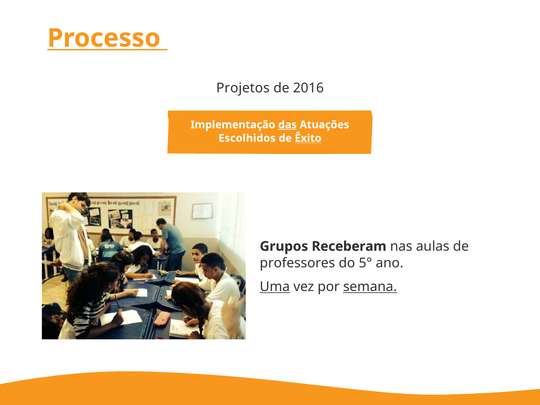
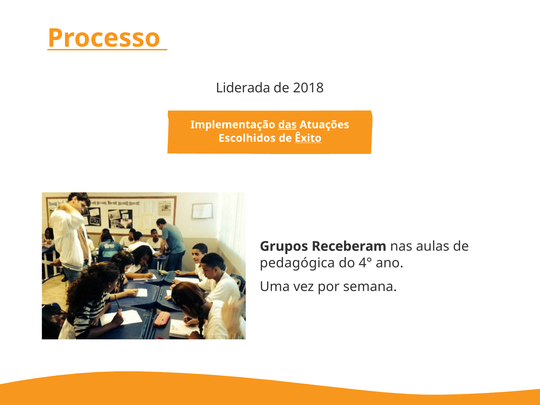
Projetos: Projetos -> Liderada
2016: 2016 -> 2018
professores: professores -> pedagógica
5°: 5° -> 4°
Uma underline: present -> none
semana underline: present -> none
